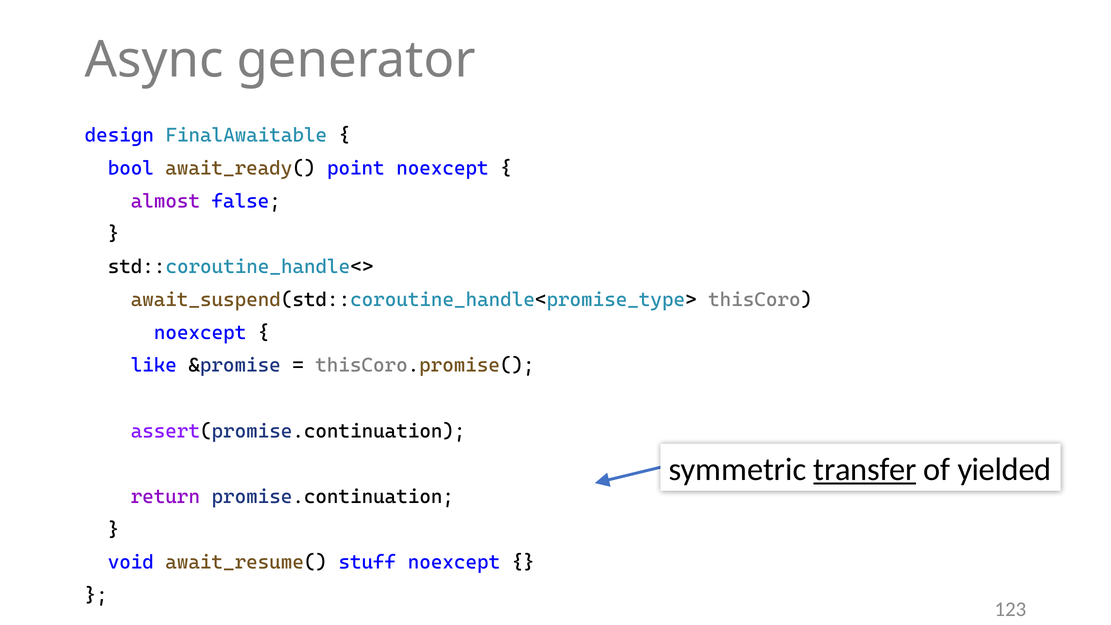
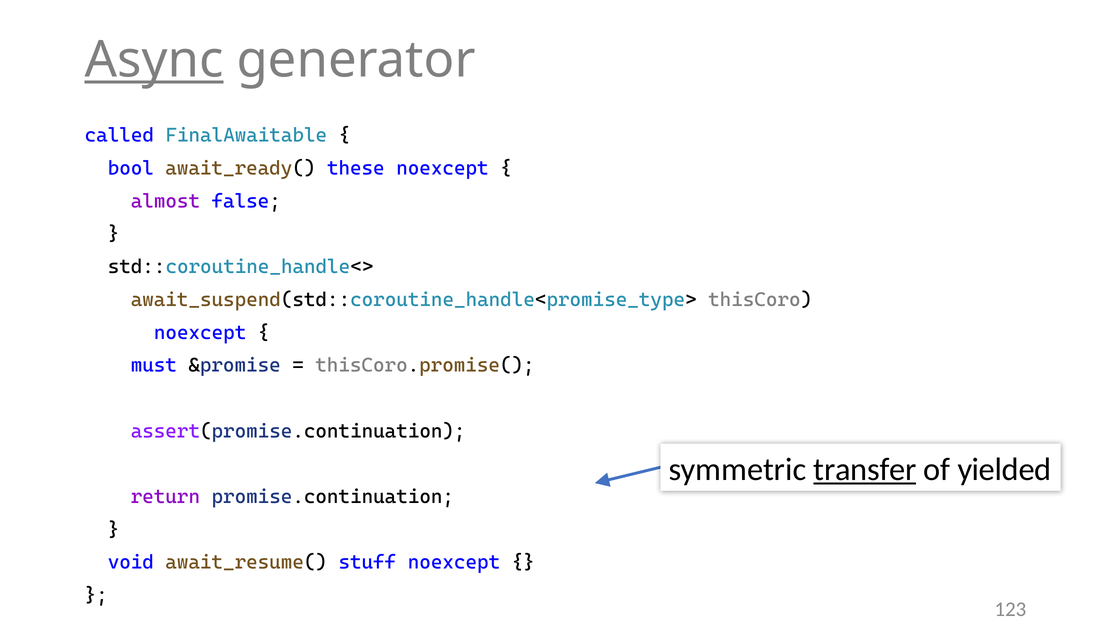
Async underline: none -> present
design: design -> called
point: point -> these
like: like -> must
